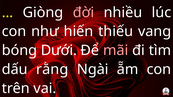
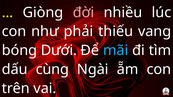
hiến: hiến -> phải
mãi colour: pink -> light blue
rằng: rằng -> cùng
